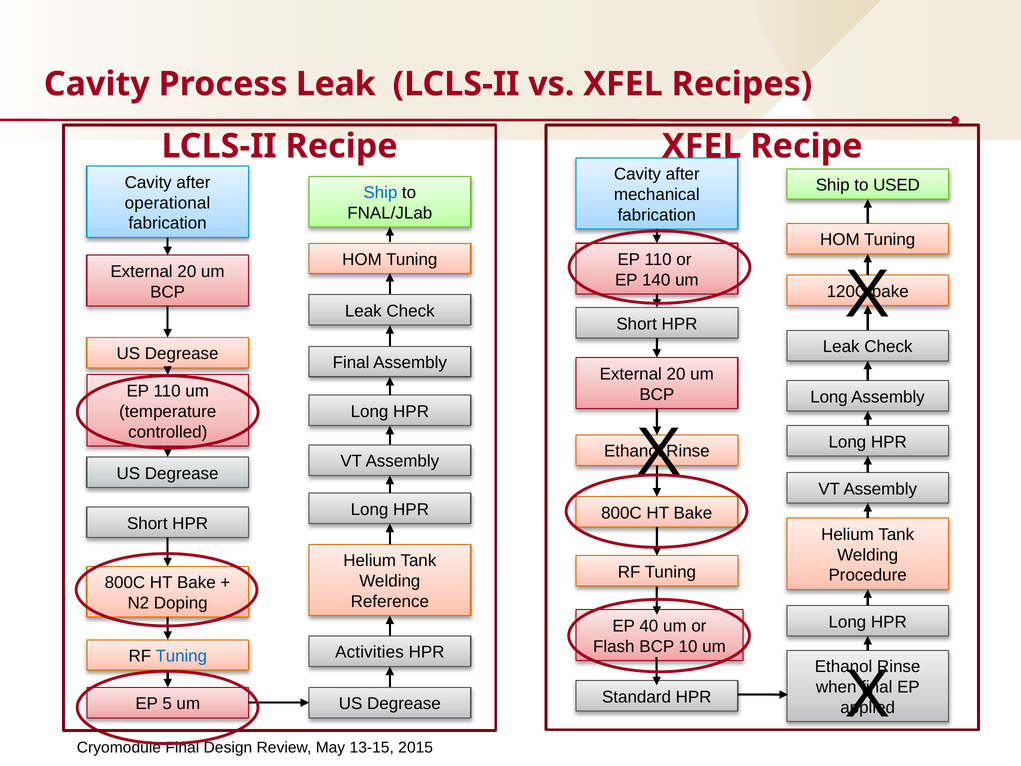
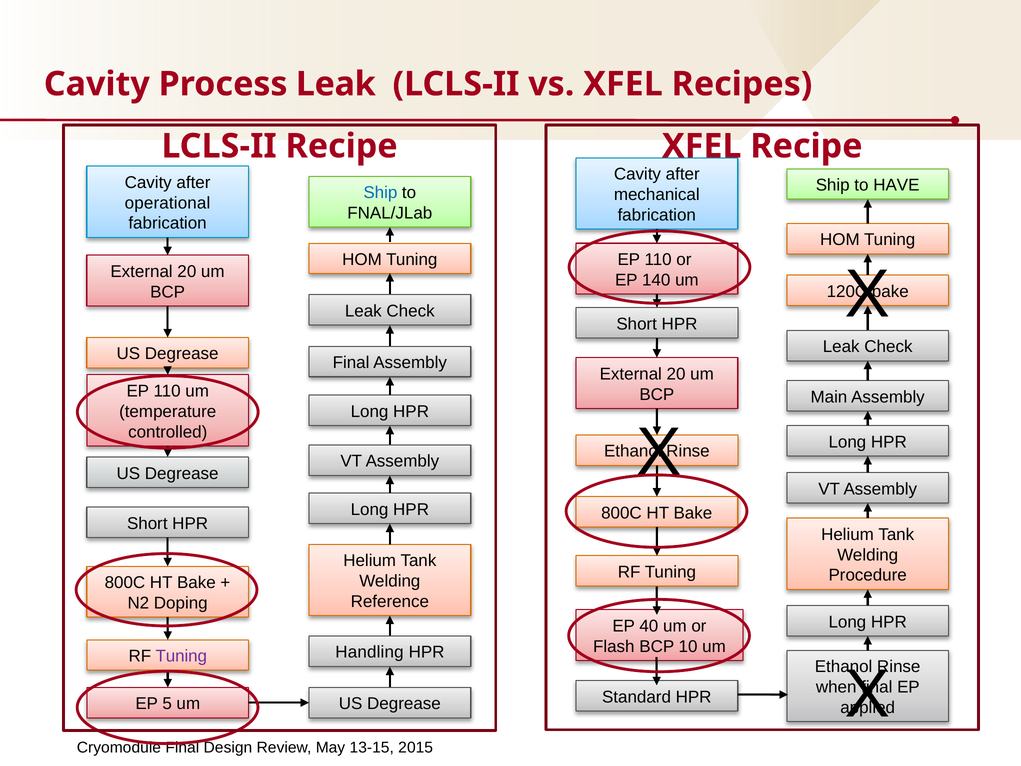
USED: USED -> HAVE
Long at (829, 397): Long -> Main
Activities: Activities -> Handling
Tuning at (181, 656) colour: blue -> purple
